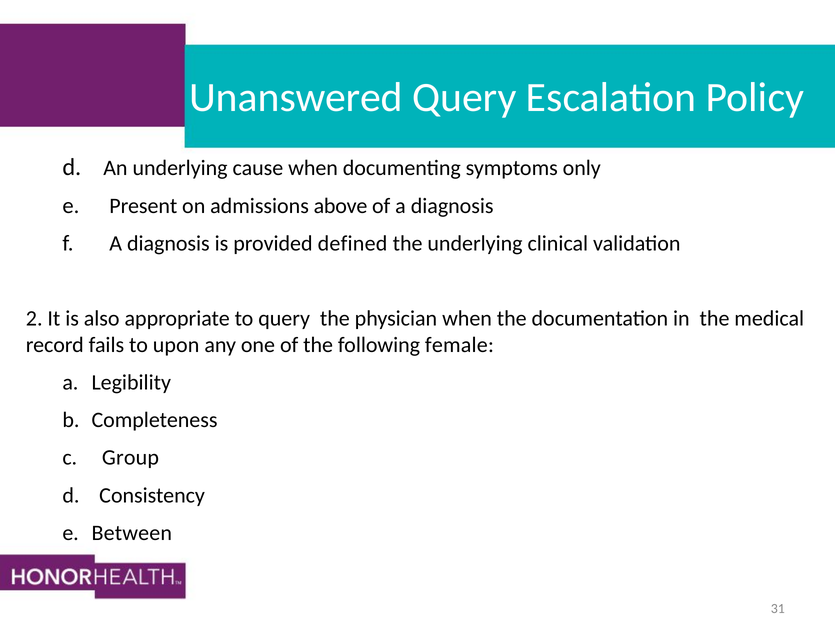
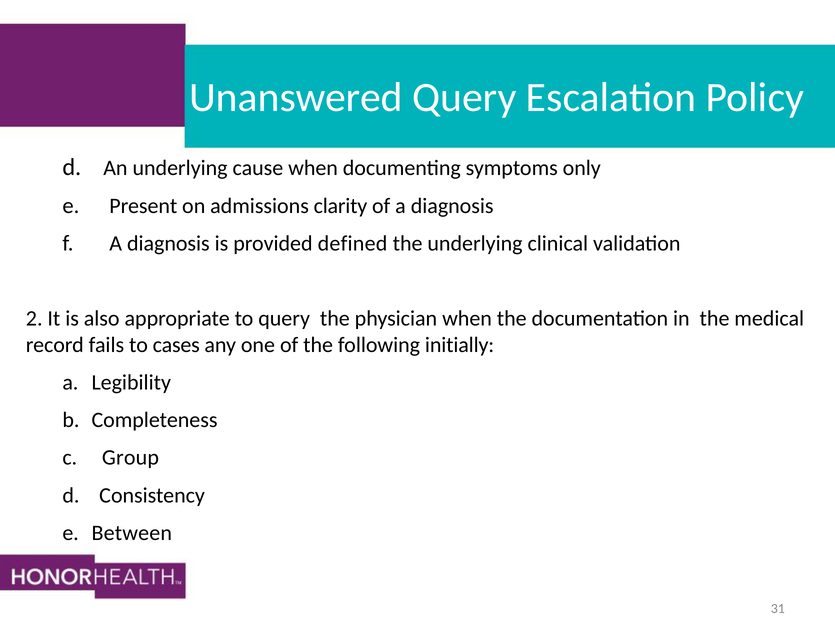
above: above -> clarity
upon: upon -> cases
female: female -> initially
